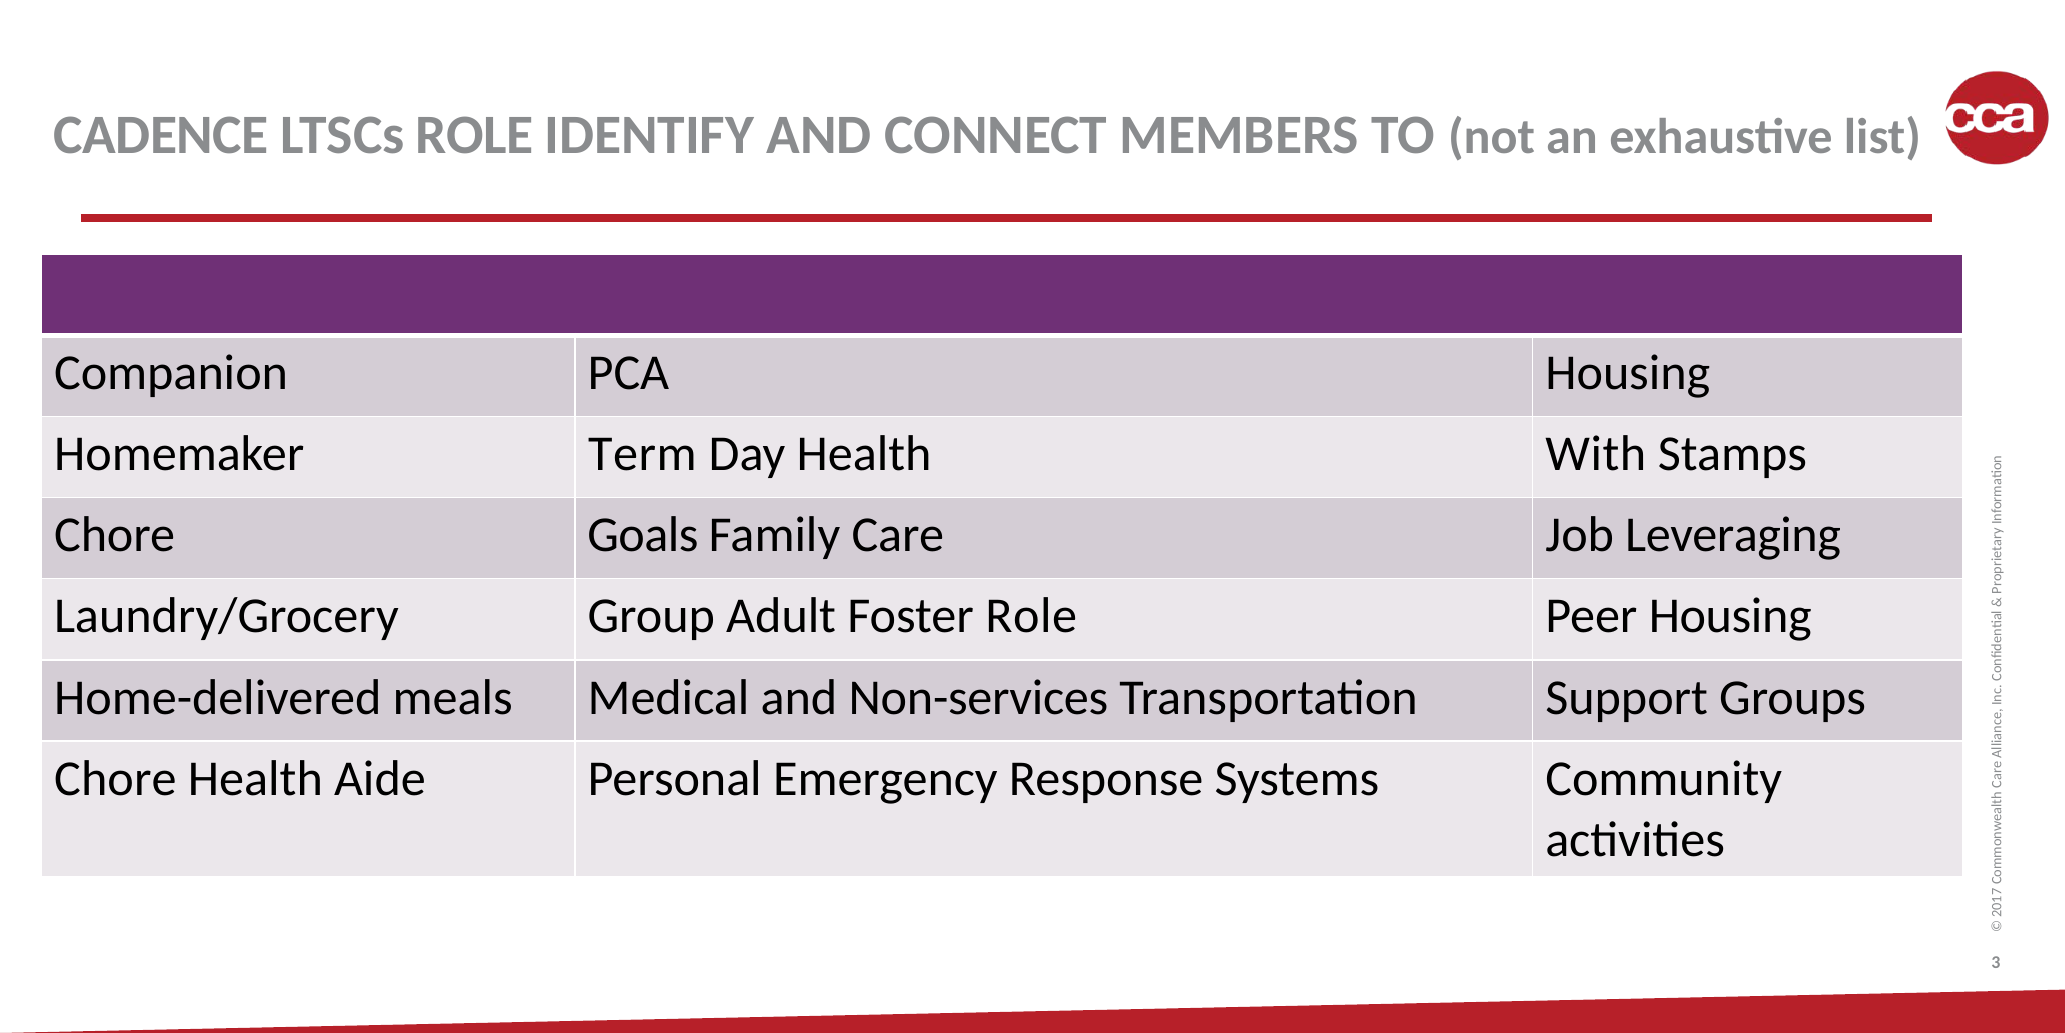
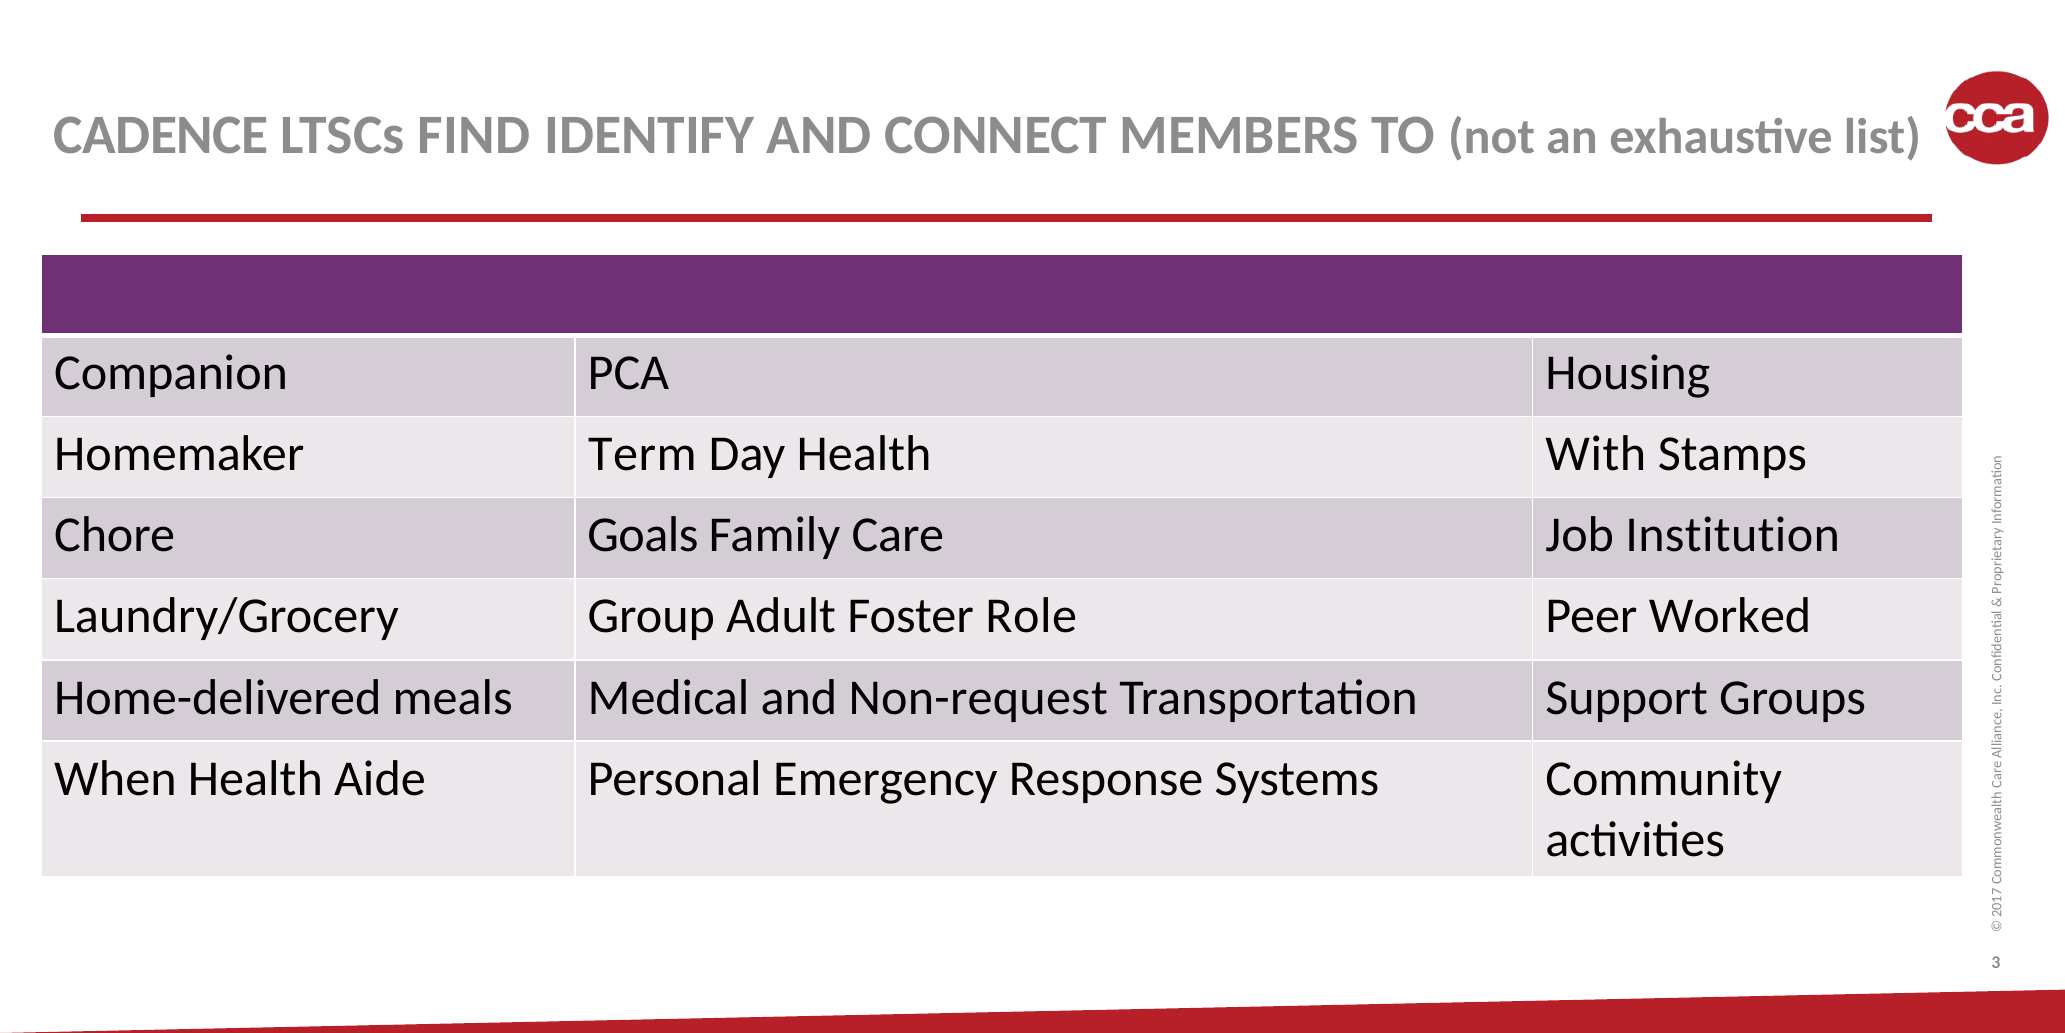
LTSCs ROLE: ROLE -> FIND
Leveraging: Leveraging -> Institution
Peer Housing: Housing -> Worked
Non-services: Non-services -> Non-request
Chore at (115, 778): Chore -> When
